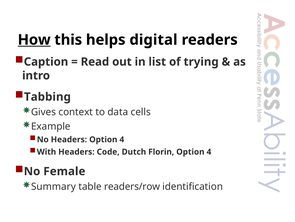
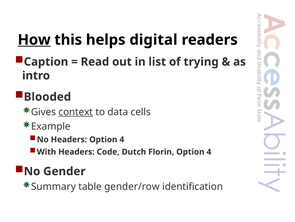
Tabbing: Tabbing -> Blooded
context underline: none -> present
Female: Female -> Gender
readers/row: readers/row -> gender/row
